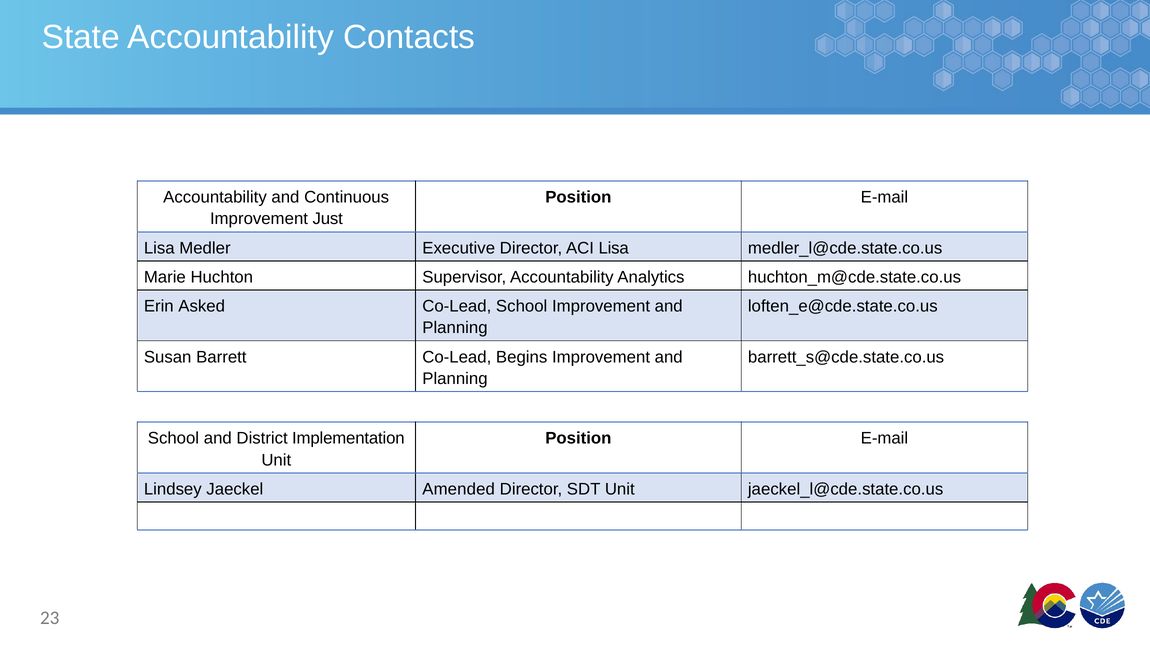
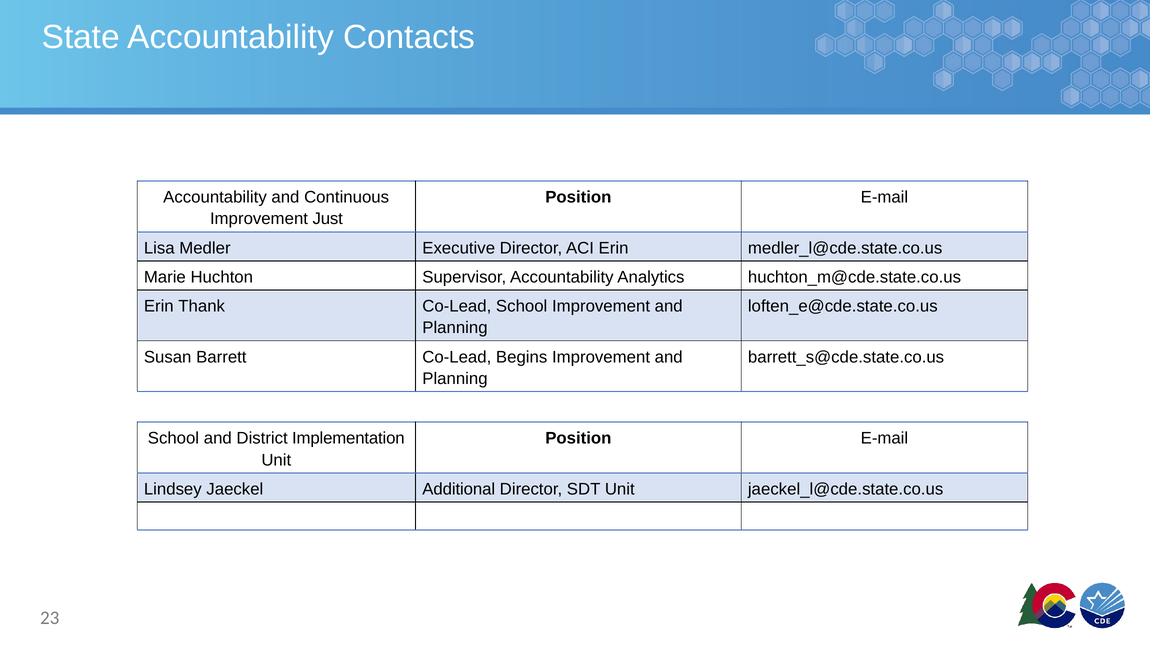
ACI Lisa: Lisa -> Erin
Asked: Asked -> Thank
Amended: Amended -> Additional
